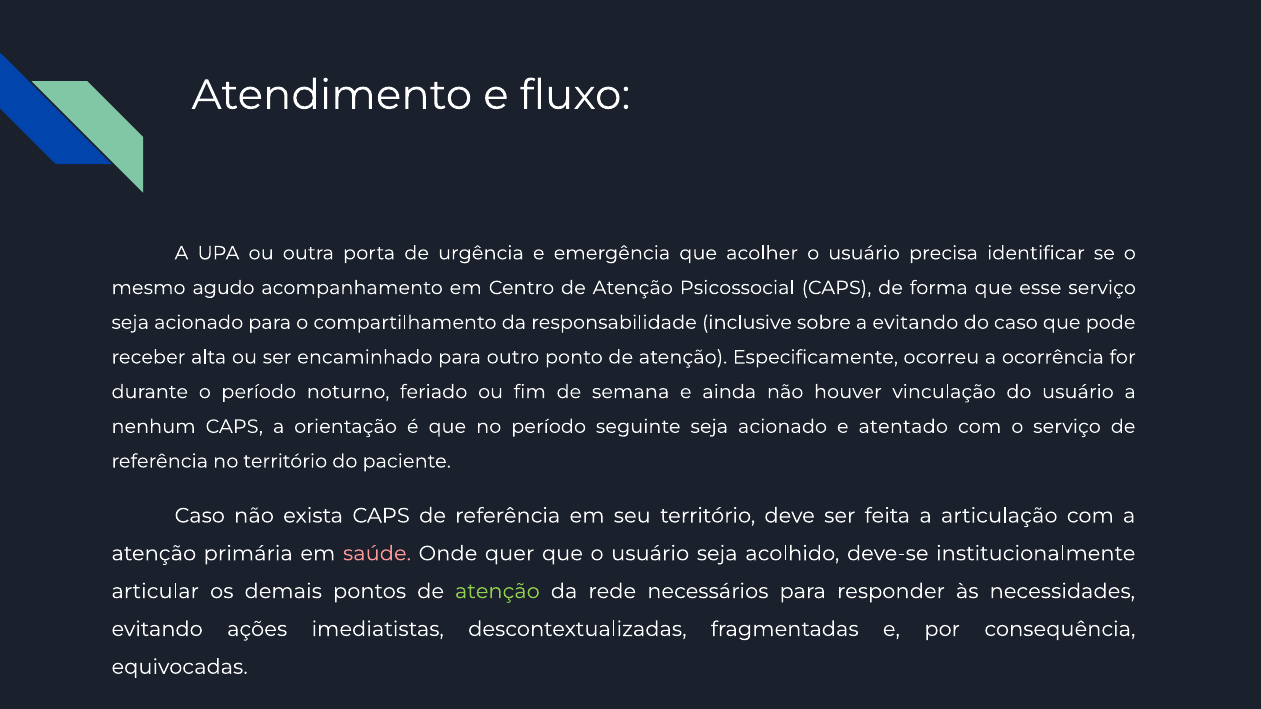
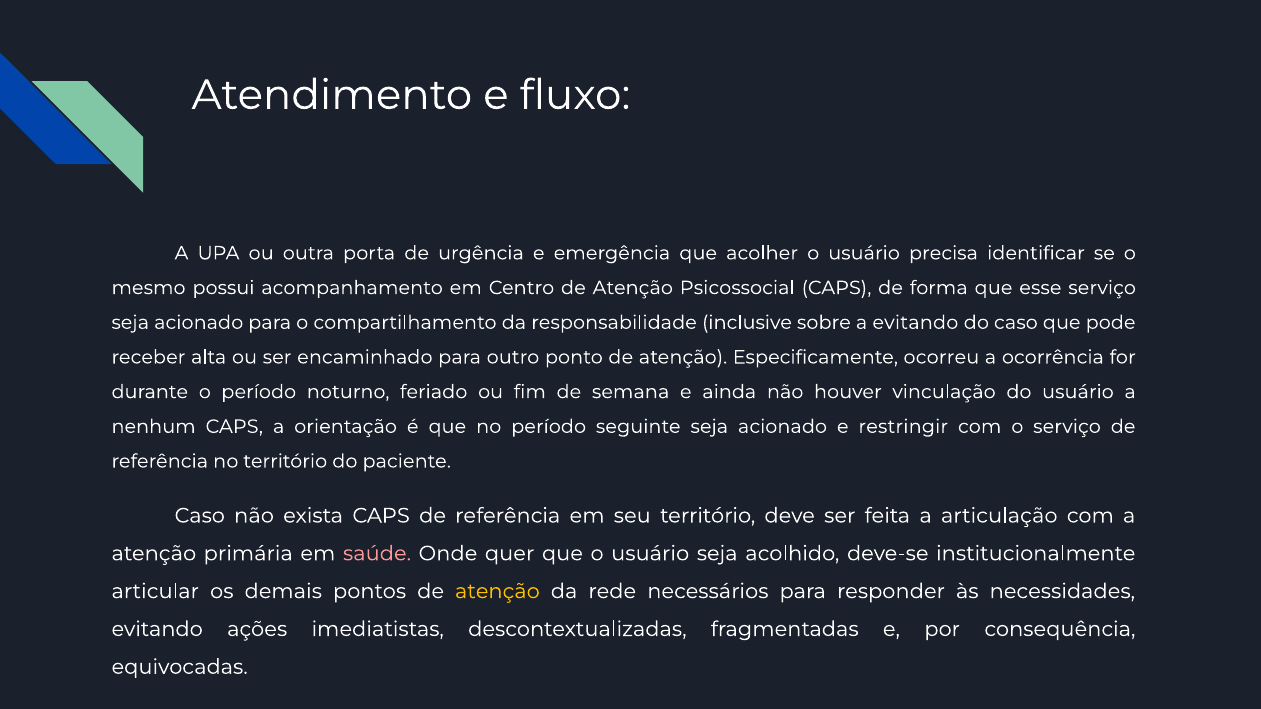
agudo: agudo -> possui
atentado: atentado -> restringir
atenção at (497, 592) colour: light green -> yellow
